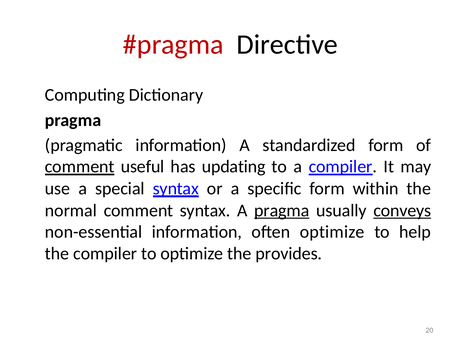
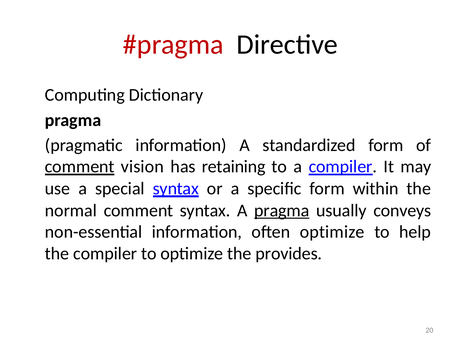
useful: useful -> vision
updating: updating -> retaining
conveys underline: present -> none
